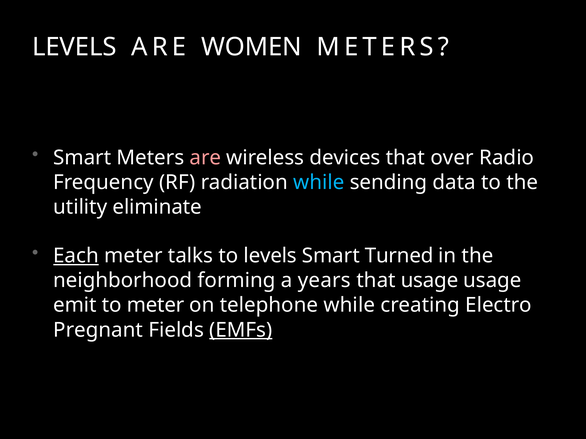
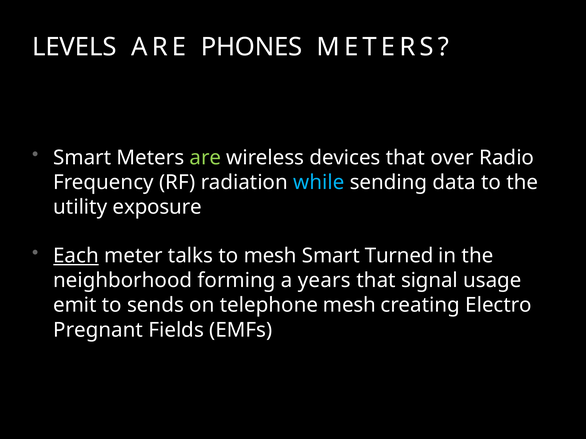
WOMEN: WOMEN -> PHONES
are at (205, 158) colour: pink -> light green
eliminate: eliminate -> exposure
to levels: levels -> mesh
that usage: usage -> signal
to meter: meter -> sends
telephone while: while -> mesh
EMFs underline: present -> none
